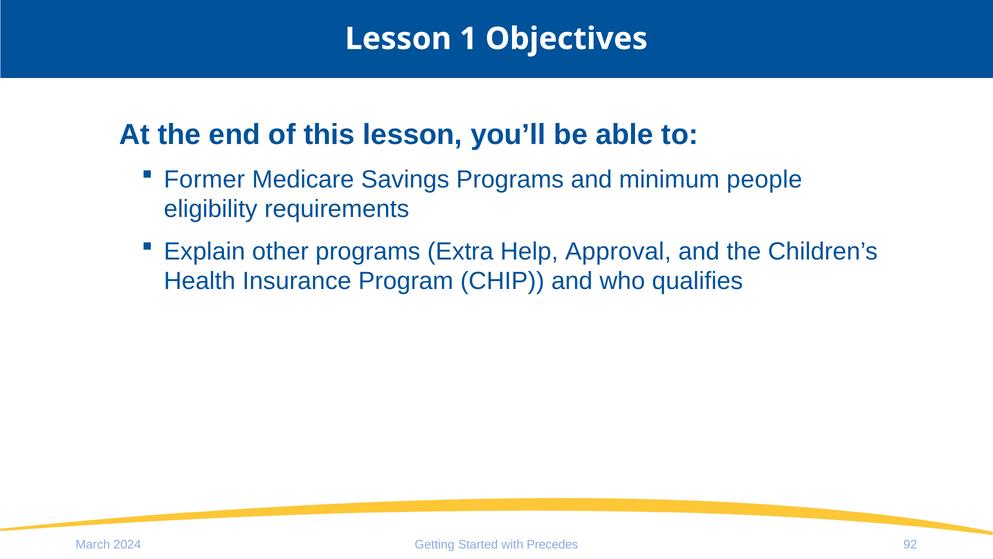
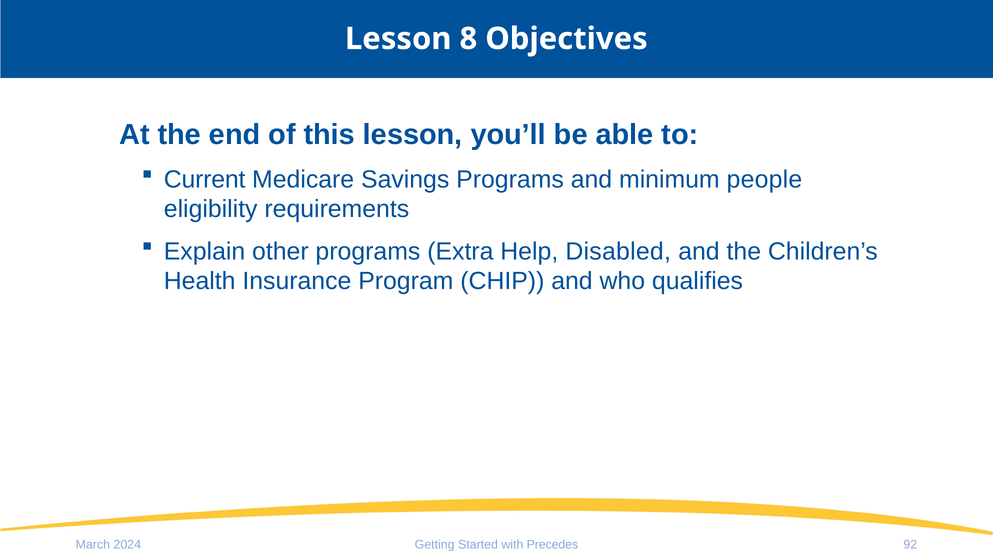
1: 1 -> 8
Former: Former -> Current
Approval: Approval -> Disabled
